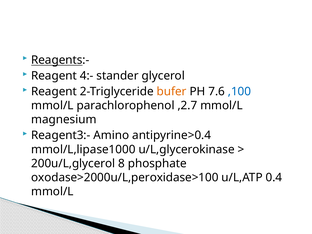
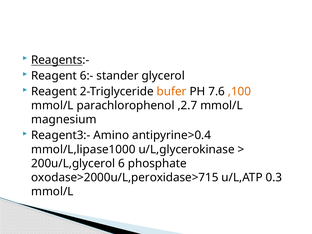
4:-: 4:- -> 6:-
,100 colour: blue -> orange
8: 8 -> 6
oxodase>2000u/L,peroxidase>100: oxodase>2000u/L,peroxidase>100 -> oxodase>2000u/L,peroxidase>715
0.4: 0.4 -> 0.3
